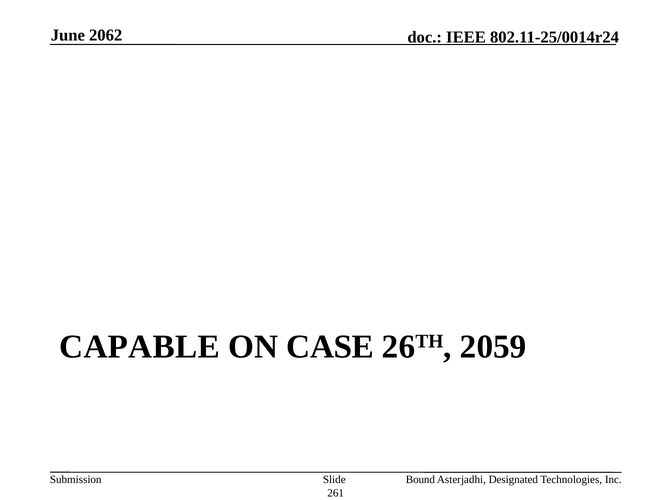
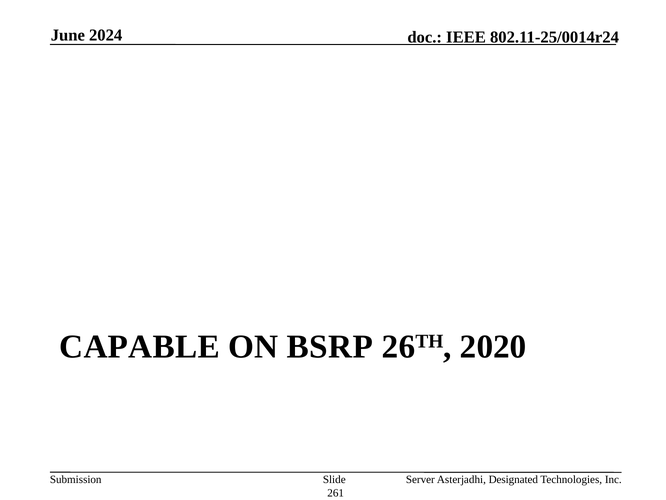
2062: 2062 -> 2024
CASE: CASE -> BSRP
2059: 2059 -> 2020
Bound: Bound -> Server
